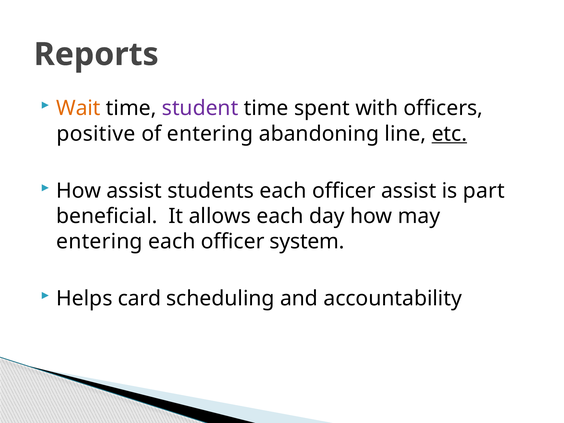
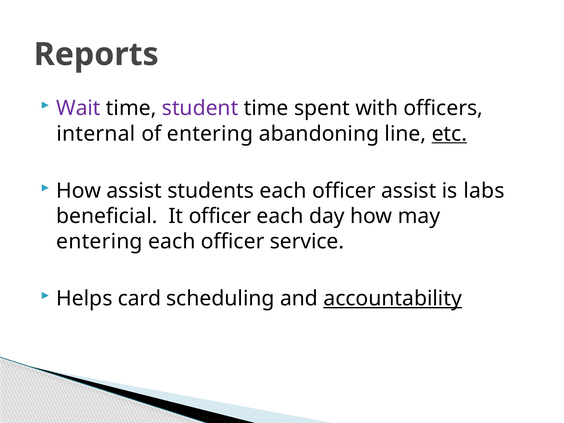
Wait colour: orange -> purple
positive: positive -> internal
part: part -> labs
It allows: allows -> officer
system: system -> service
accountability underline: none -> present
